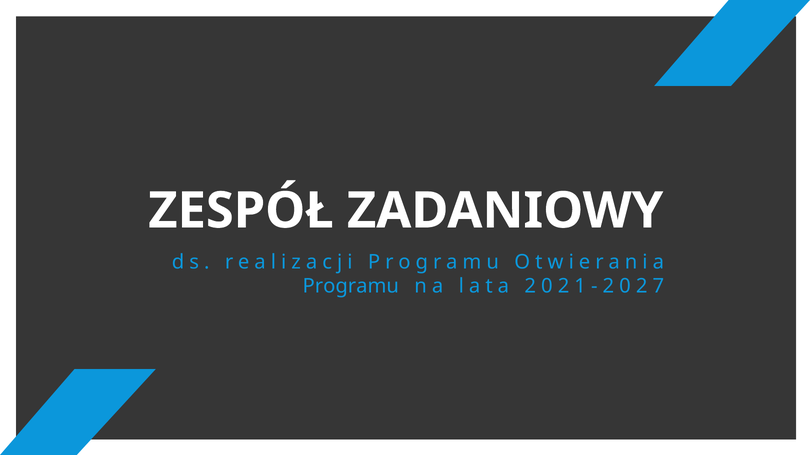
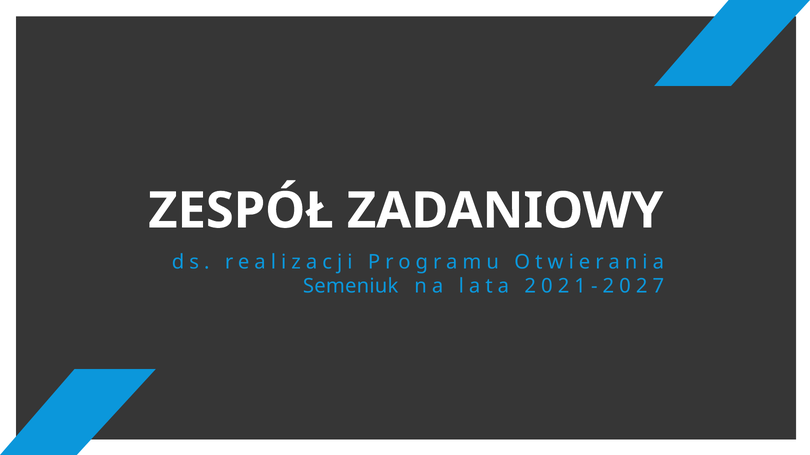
Programu at (351, 287): Programu -> Semeniuk
